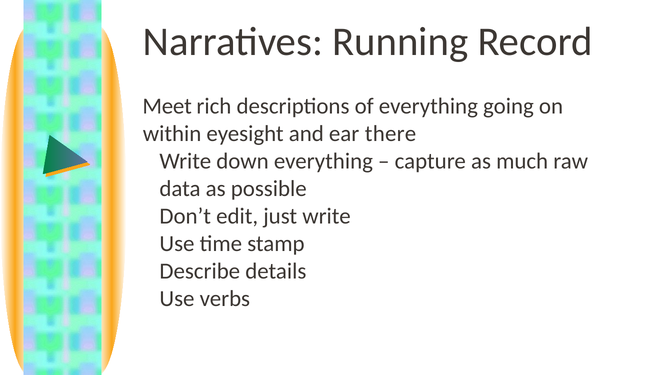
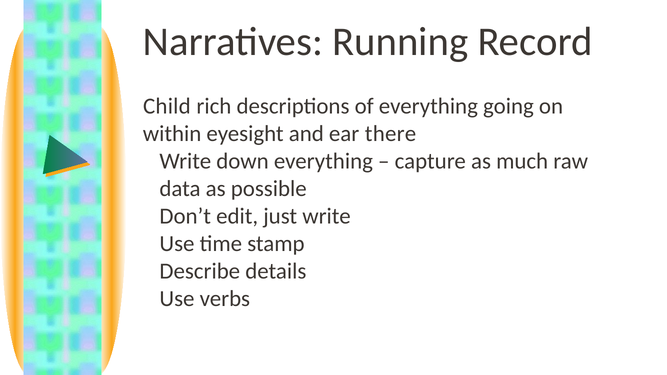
Meet: Meet -> Child
